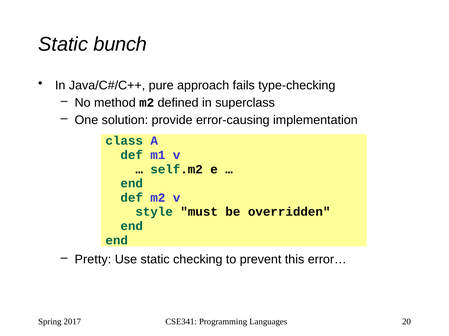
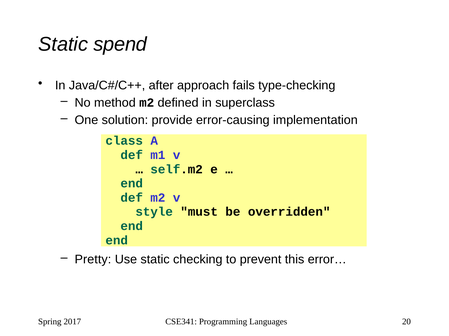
bunch: bunch -> spend
pure: pure -> after
